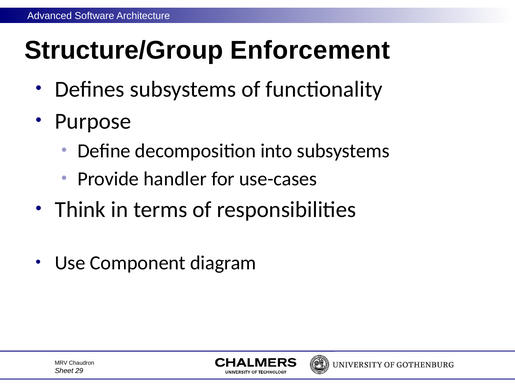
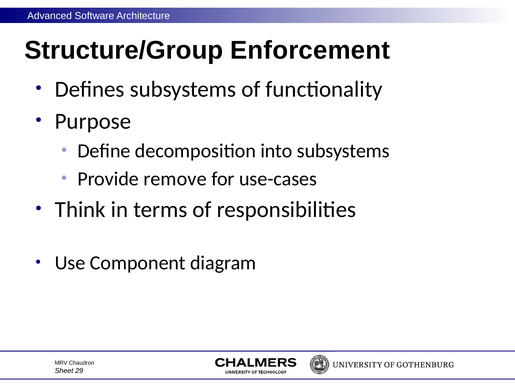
handler: handler -> remove
